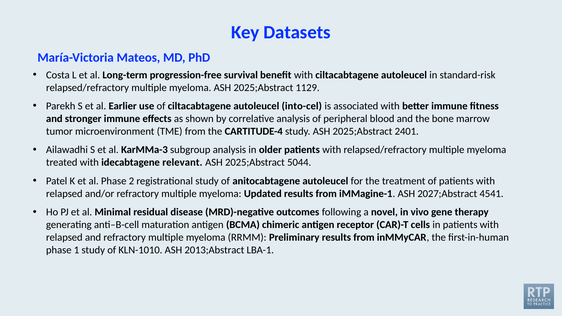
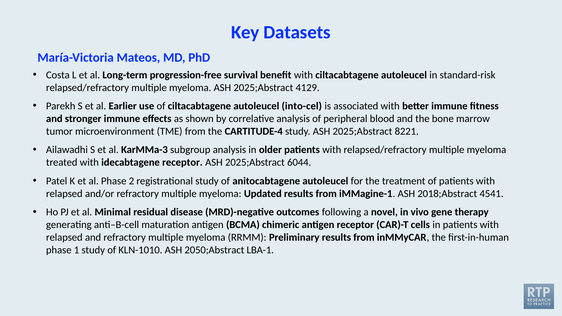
1129: 1129 -> 4129
2401: 2401 -> 8221
idecabtagene relevant: relevant -> receptor
5044: 5044 -> 6044
2027;Abstract: 2027;Abstract -> 2018;Abstract
2013;Abstract: 2013;Abstract -> 2050;Abstract
